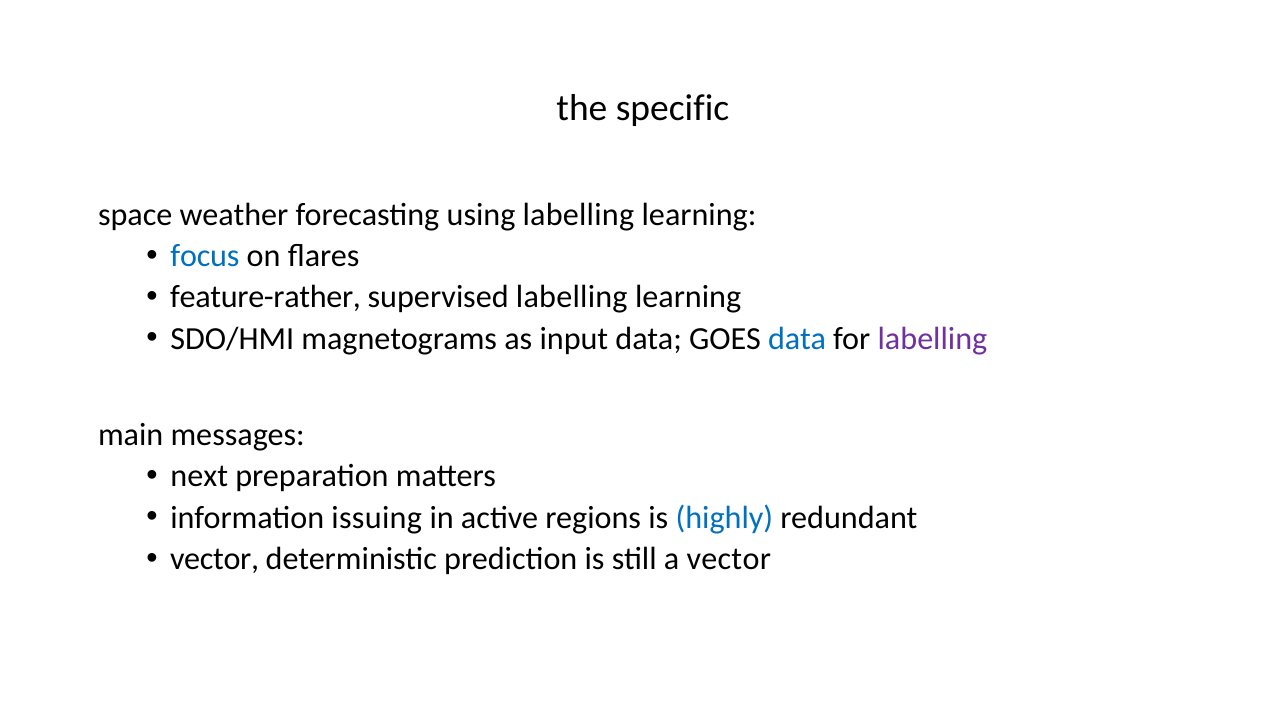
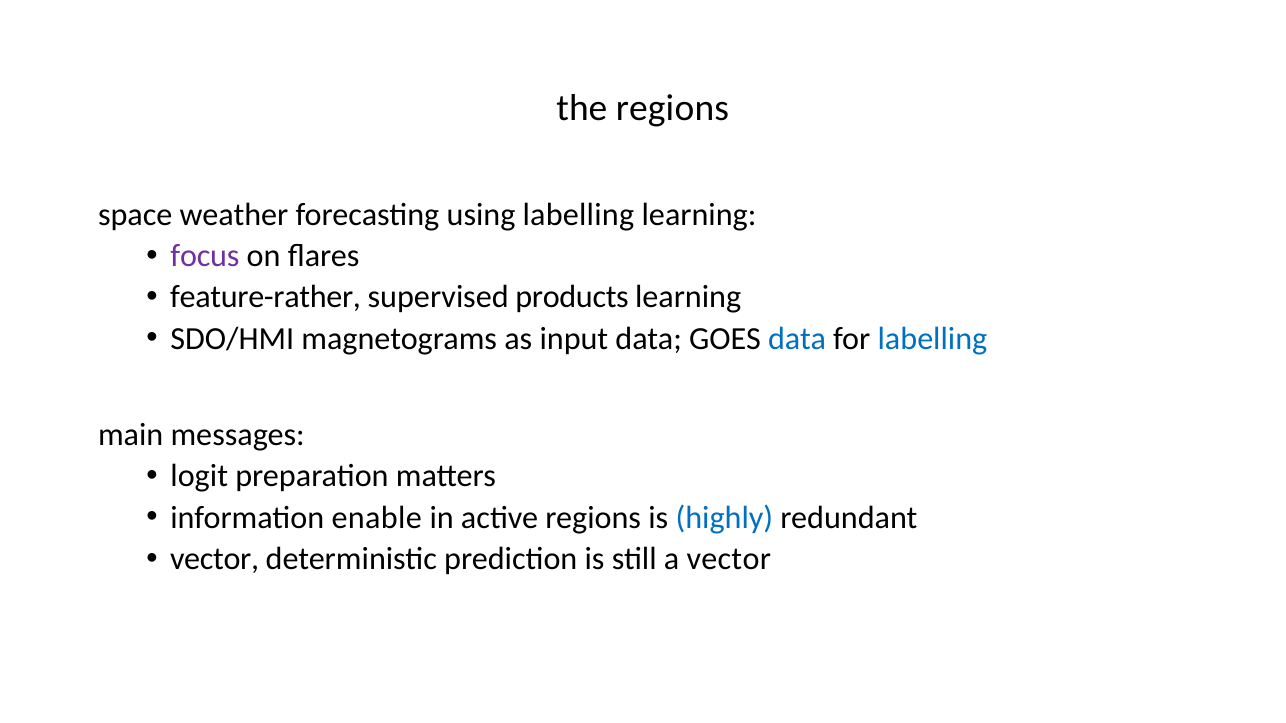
the specific: specific -> regions
focus colour: blue -> purple
supervised labelling: labelling -> products
labelling at (932, 339) colour: purple -> blue
next: next -> logit
issuing: issuing -> enable
